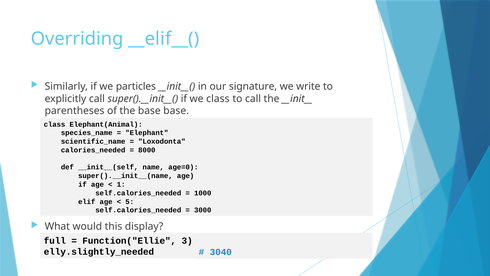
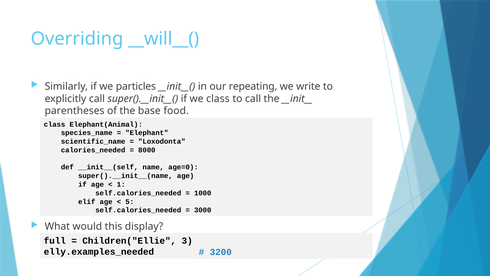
__elif__(: __elif__( -> __will__(
signature: signature -> repeating
base base: base -> food
Function("Ellie: Function("Ellie -> Children("Ellie
elly.slightly_needed: elly.slightly_needed -> elly.examples_needed
3040: 3040 -> 3200
